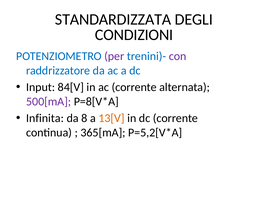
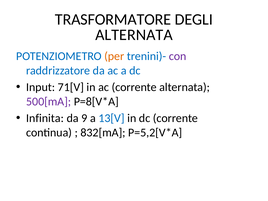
STANDARDIZZATA: STANDARDIZZATA -> TRASFORMATORE
CONDIZIONI at (134, 35): CONDIZIONI -> ALTERNATA
per colour: purple -> orange
84[V: 84[V -> 71[V
8: 8 -> 9
13[V colour: orange -> blue
365[mA: 365[mA -> 832[mA
